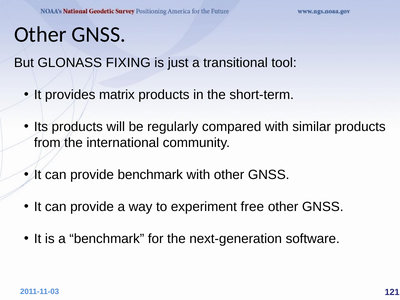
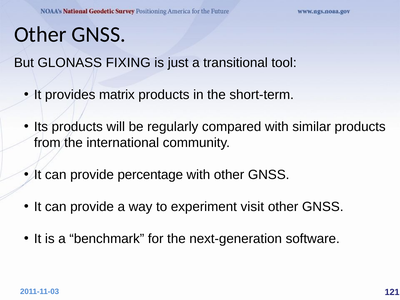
provide benchmark: benchmark -> percentage
free: free -> visit
